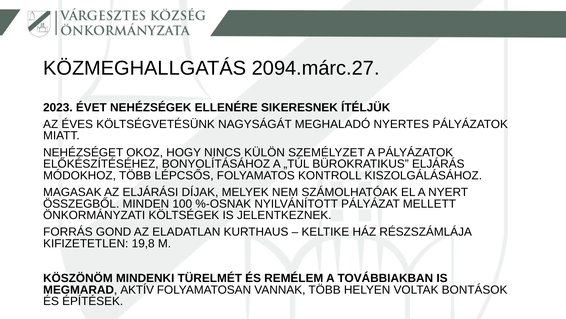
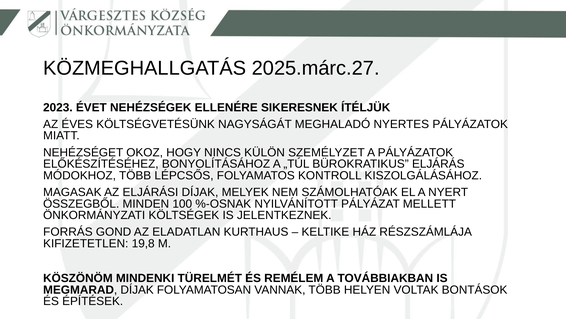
2094.márc.27: 2094.márc.27 -> 2025.márc.27
MEGMARAD AKTÍV: AKTÍV -> DÍJAK
